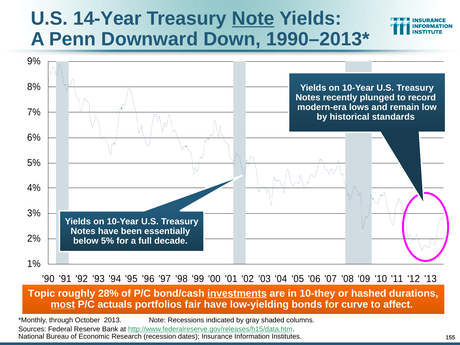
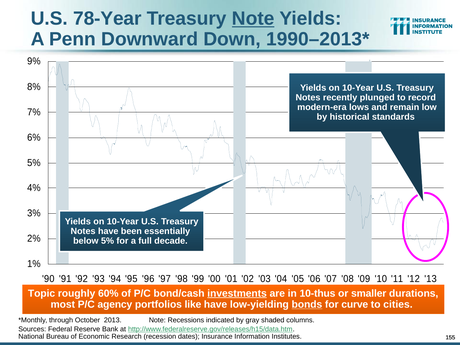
14-Year: 14-Year -> 78-Year
28%: 28% -> 60%
10-they: 10-they -> 10-thus
hashed: hashed -> smaller
most underline: present -> none
actuals: actuals -> agency
fair: fair -> like
bonds underline: none -> present
affect: affect -> cities
